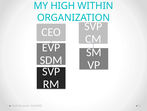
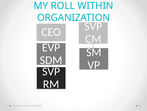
HIGH: HIGH -> ROLL
